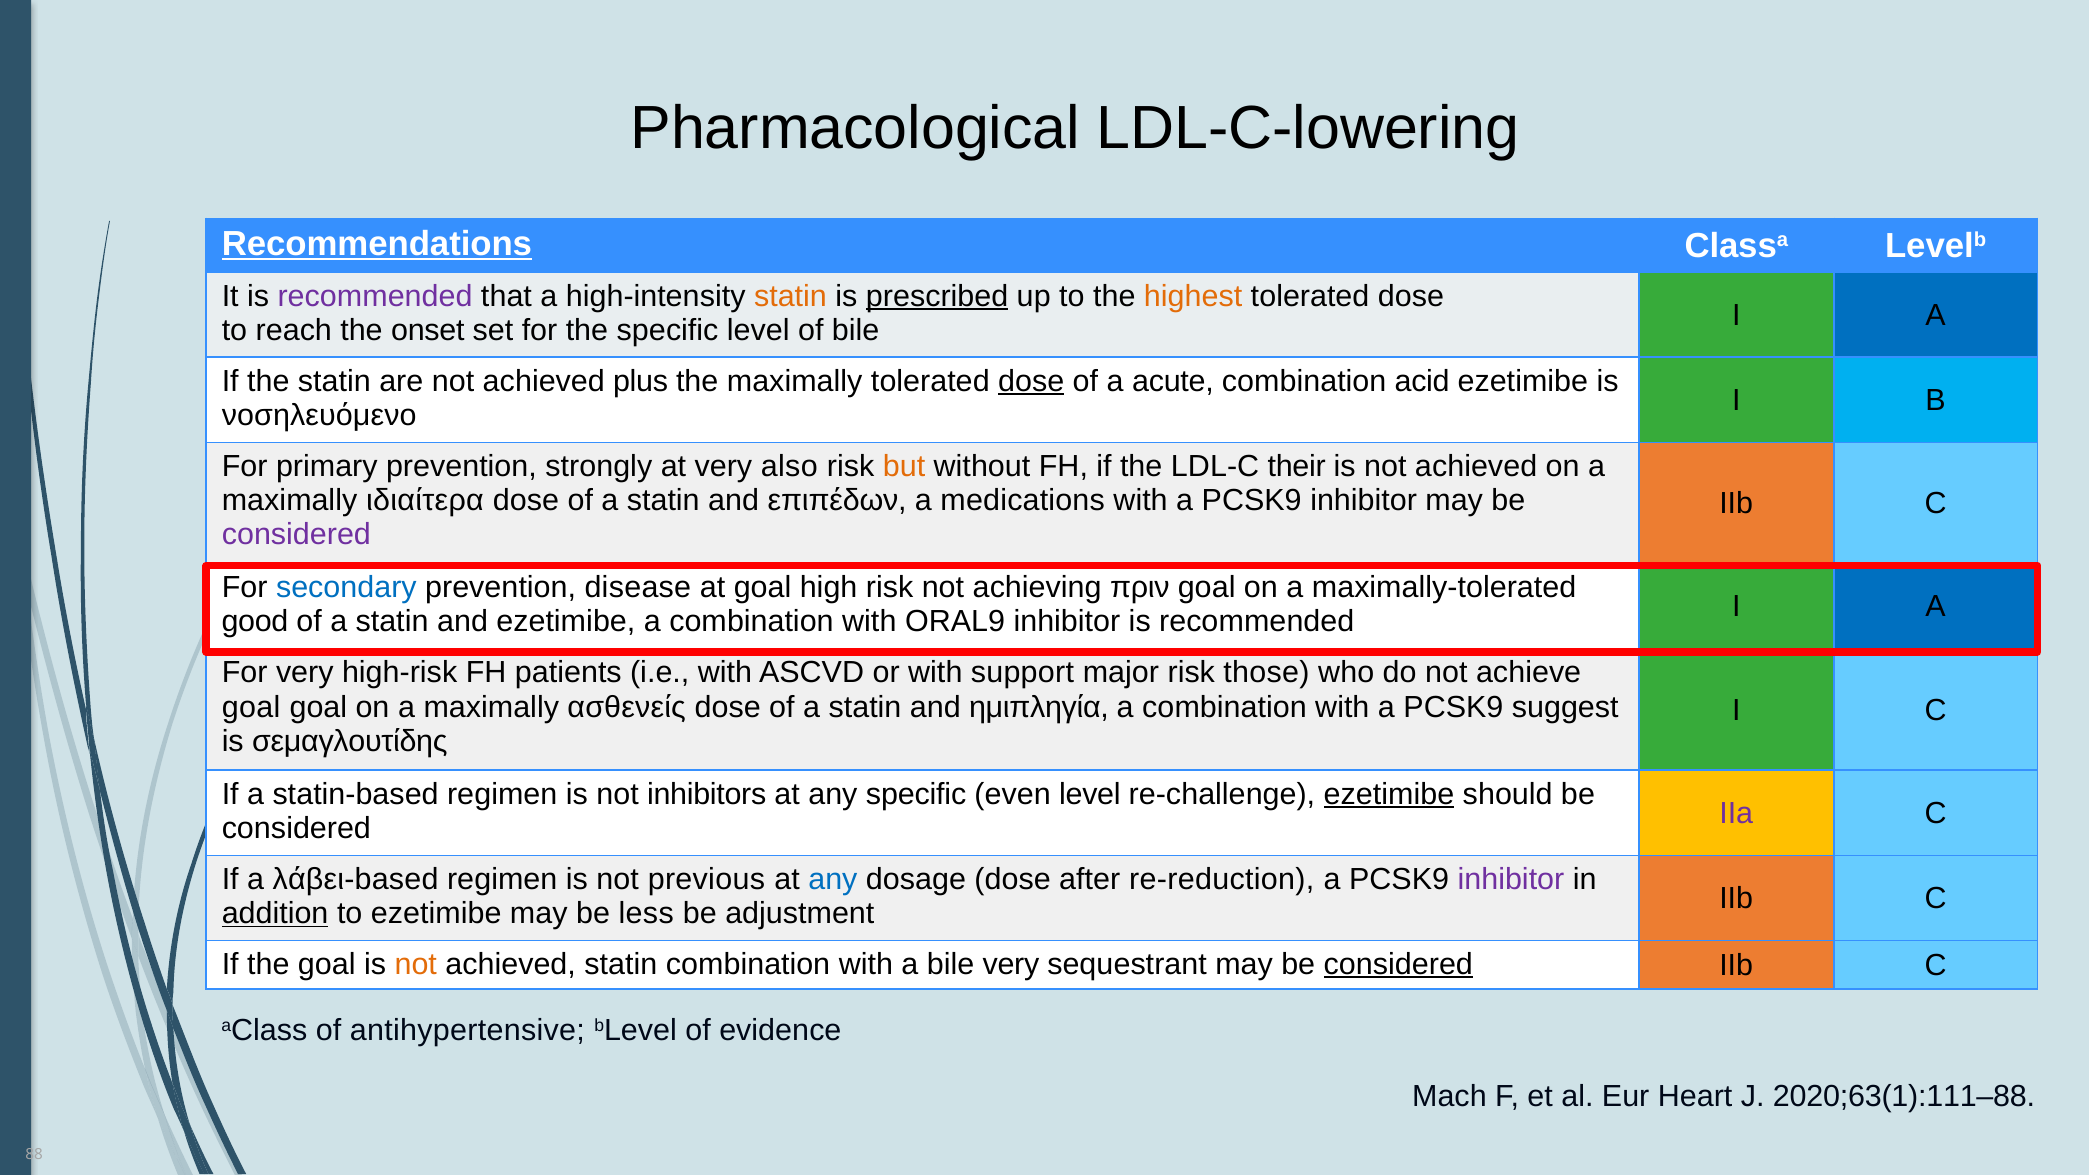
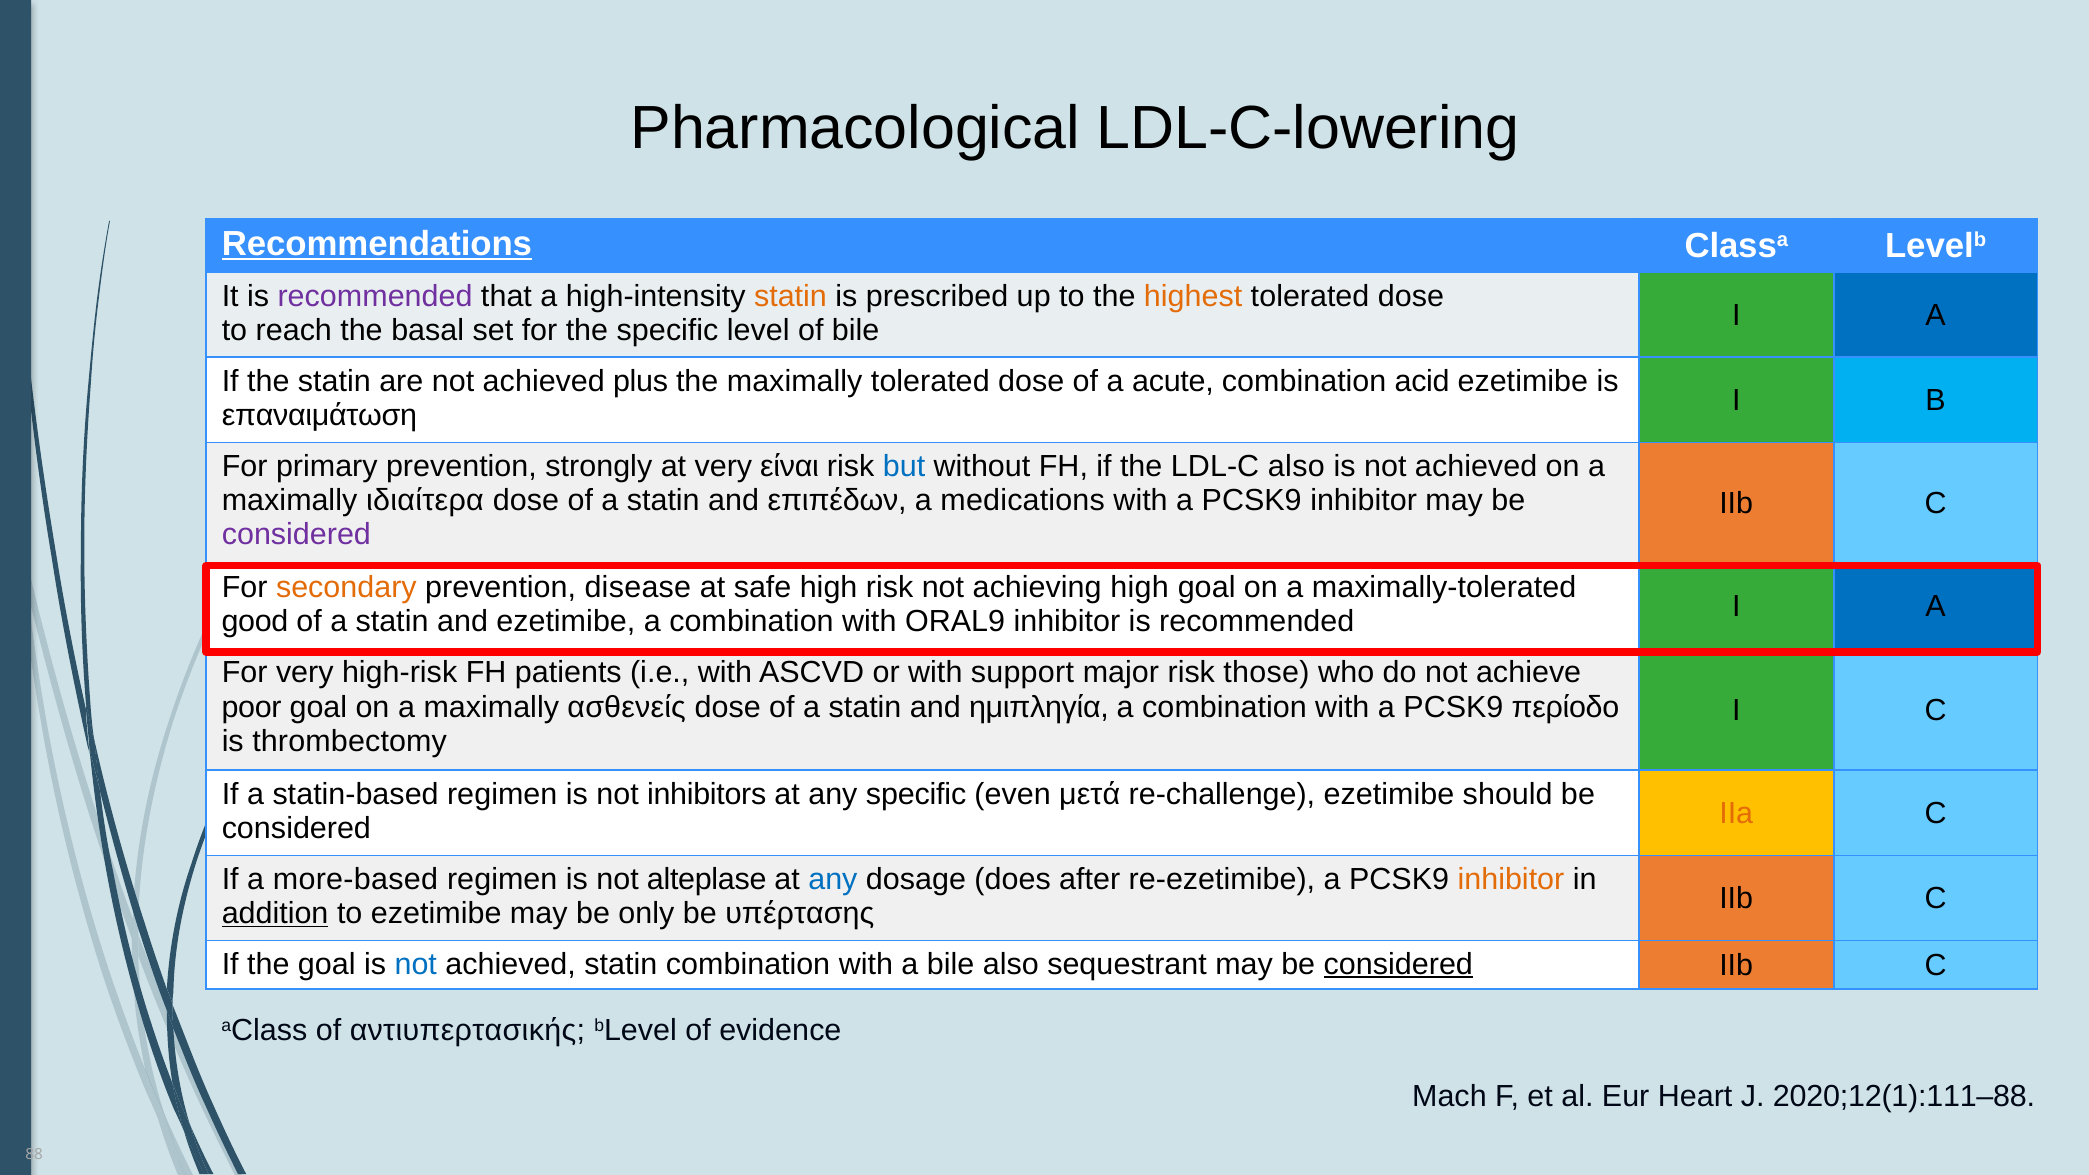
prescribed underline: present -> none
onset: onset -> basal
dose at (1031, 381) underline: present -> none
νοσηλευόμενο: νοσηλευόμενο -> επαναιμάτωση
also: also -> είναι
but colour: orange -> blue
LDL-C their: their -> also
secondary colour: blue -> orange
at goal: goal -> safe
achieving πριν: πριν -> high
goal at (251, 707): goal -> poor
suggest: suggest -> περίοδο
σεμαγλουτίδης: σεμαγλουτίδης -> thrombectomy
even level: level -> μετά
ezetimibe at (1389, 794) underline: present -> none
IIa colour: purple -> orange
λάβει-based: λάβει-based -> more-based
previous: previous -> alteplase
dosage dose: dose -> does
re-reduction: re-reduction -> re-ezetimibe
inhibitor at (1511, 879) colour: purple -> orange
less: less -> only
adjustment: adjustment -> υπέρτασης
not at (416, 964) colour: orange -> blue
bile very: very -> also
antihypertensive: antihypertensive -> αντιυπερτασικής
2020;63(1):111–88: 2020;63(1):111–88 -> 2020;12(1):111–88
